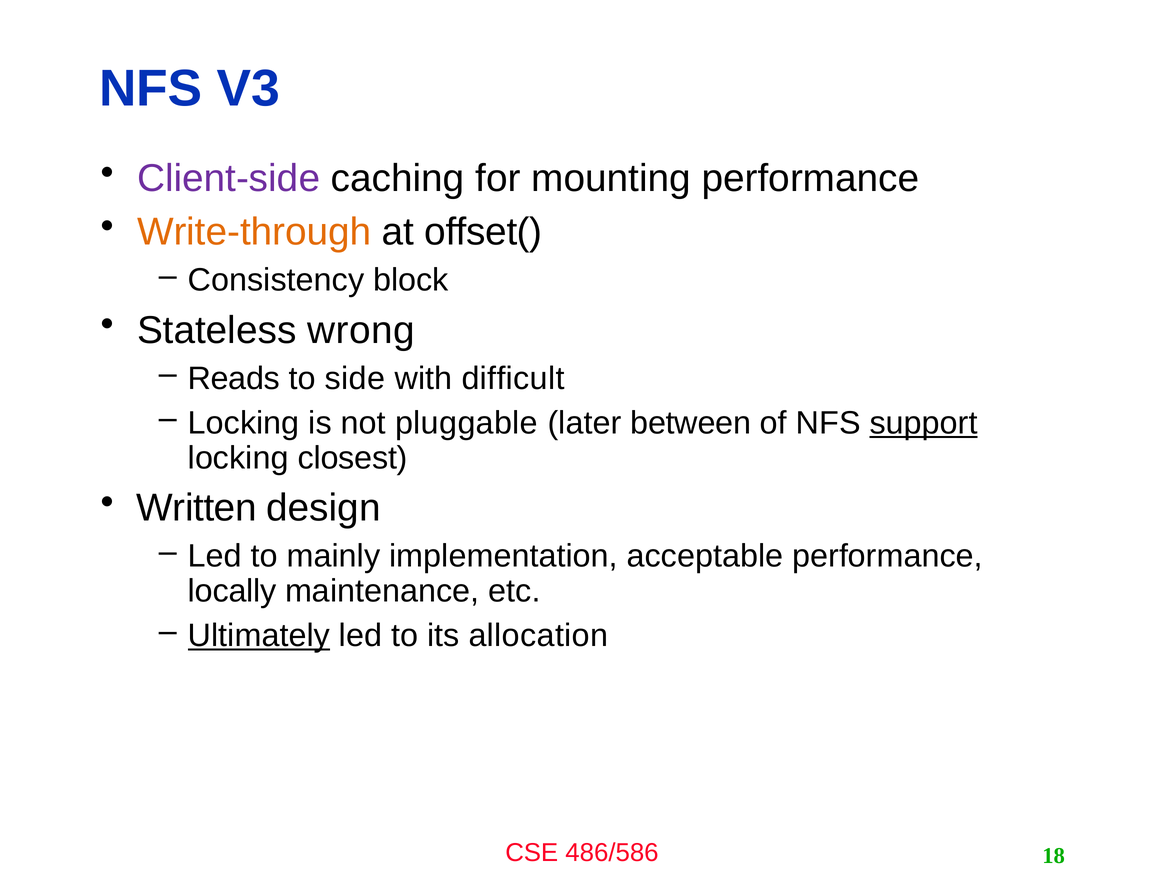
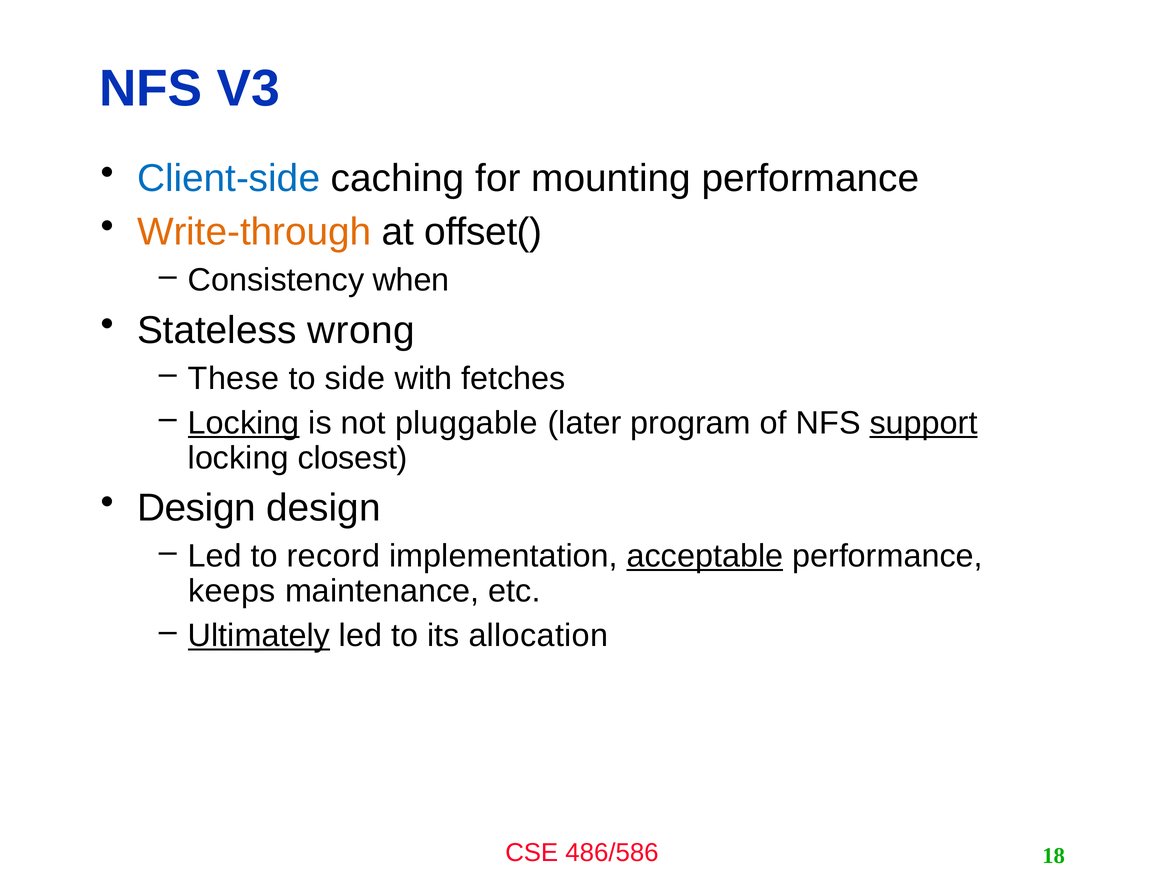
Client-side colour: purple -> blue
block: block -> when
Reads: Reads -> These
difficult: difficult -> fetches
Locking at (244, 423) underline: none -> present
between: between -> program
Written at (197, 508): Written -> Design
mainly: mainly -> record
acceptable underline: none -> present
locally: locally -> keeps
